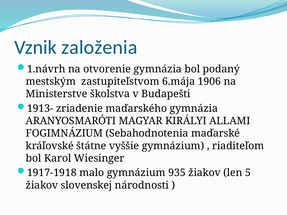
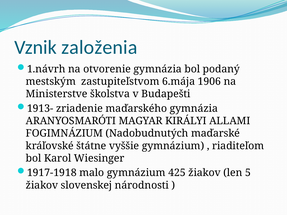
Sebahodnotenia: Sebahodnotenia -> Nadobudnutých
935: 935 -> 425
